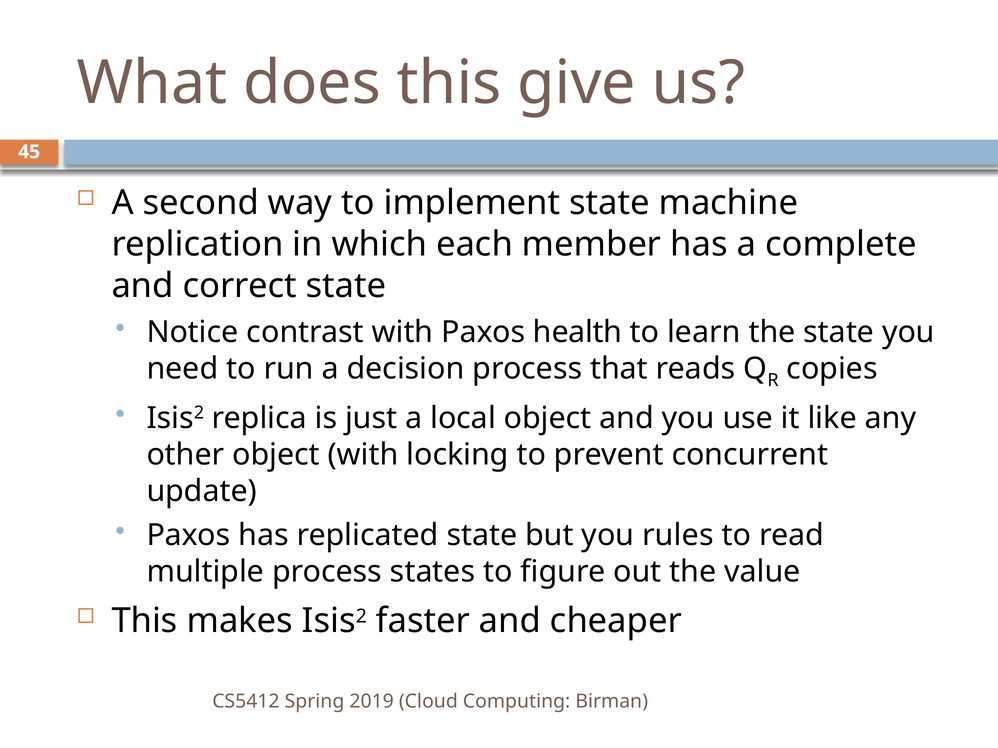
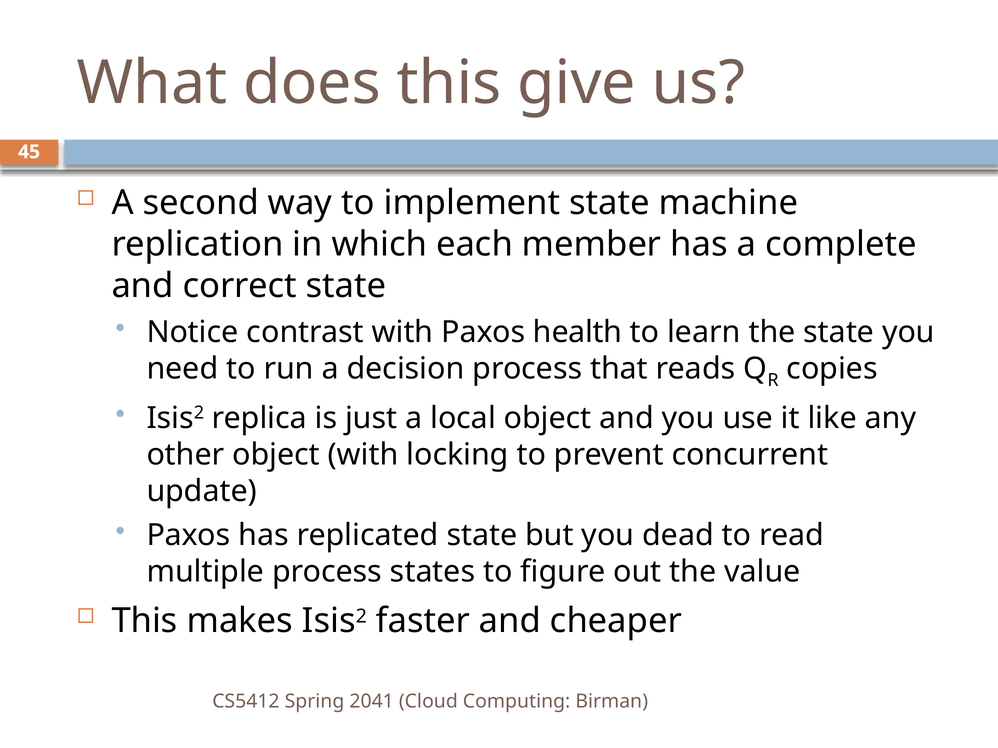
rules: rules -> dead
2019: 2019 -> 2041
